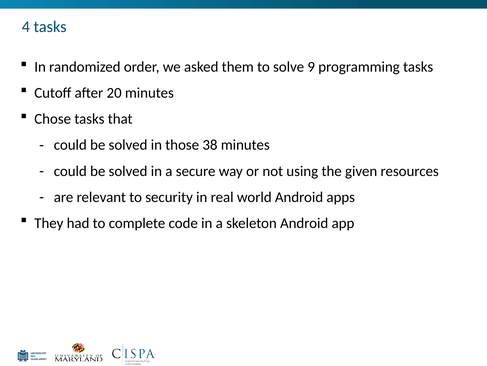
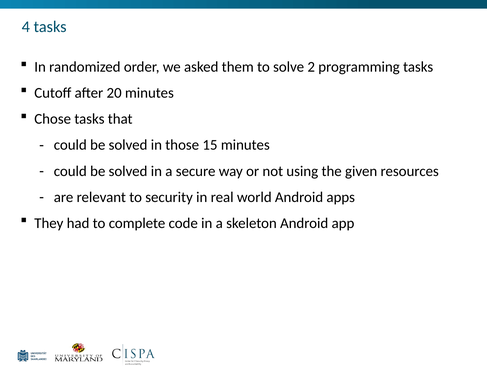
9: 9 -> 2
38: 38 -> 15
